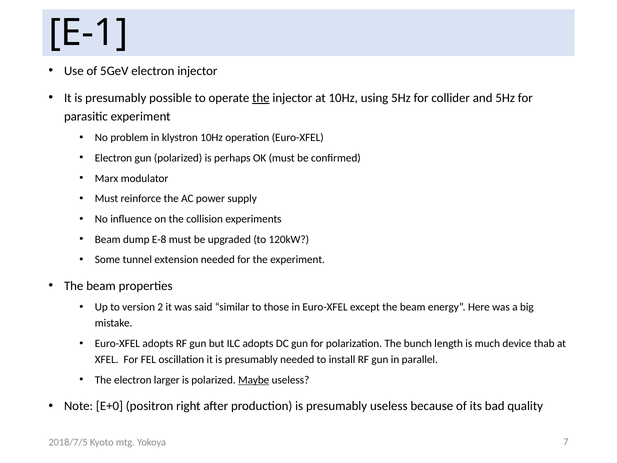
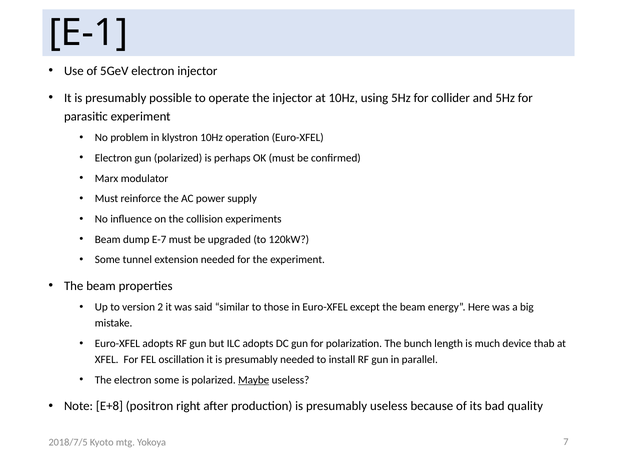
the at (261, 98) underline: present -> none
E-8: E-8 -> E-7
electron larger: larger -> some
E+0: E+0 -> E+8
